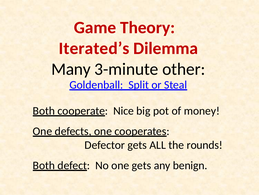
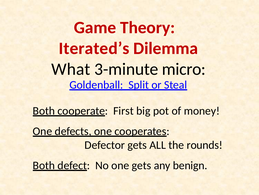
Many: Many -> What
other: other -> micro
Nice: Nice -> First
